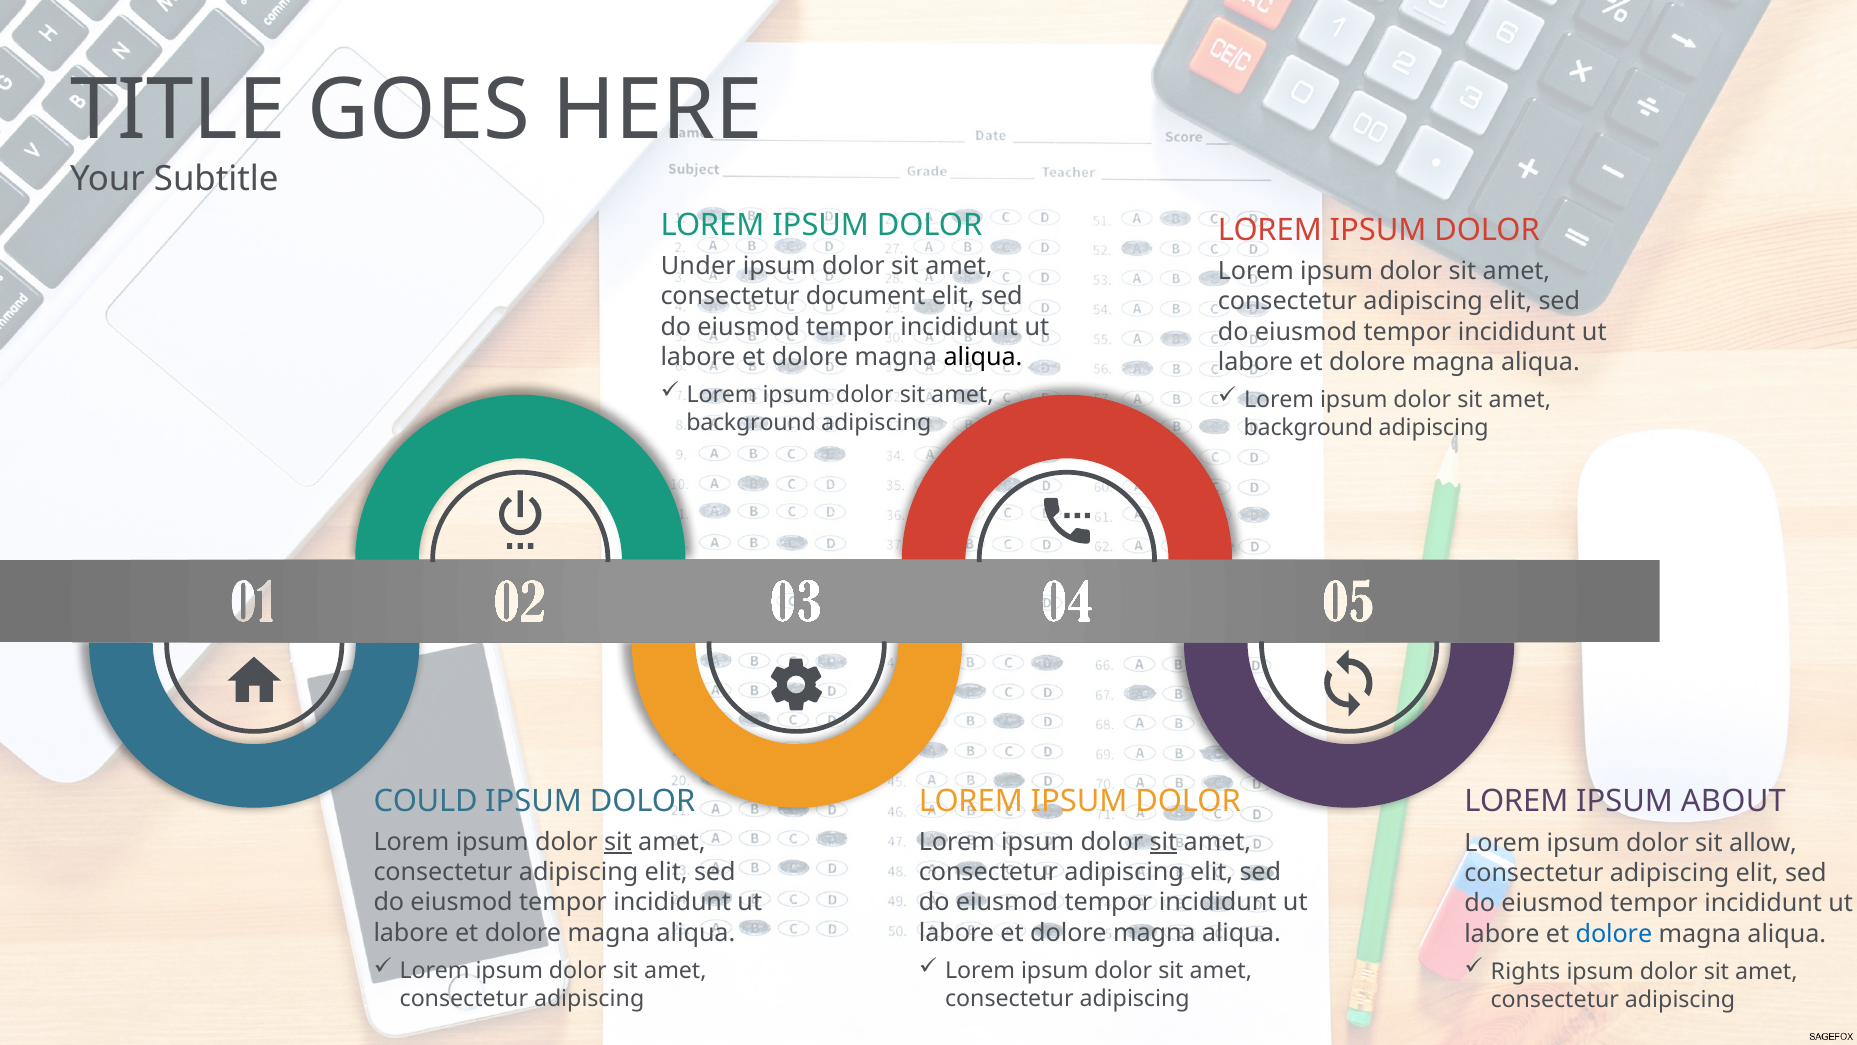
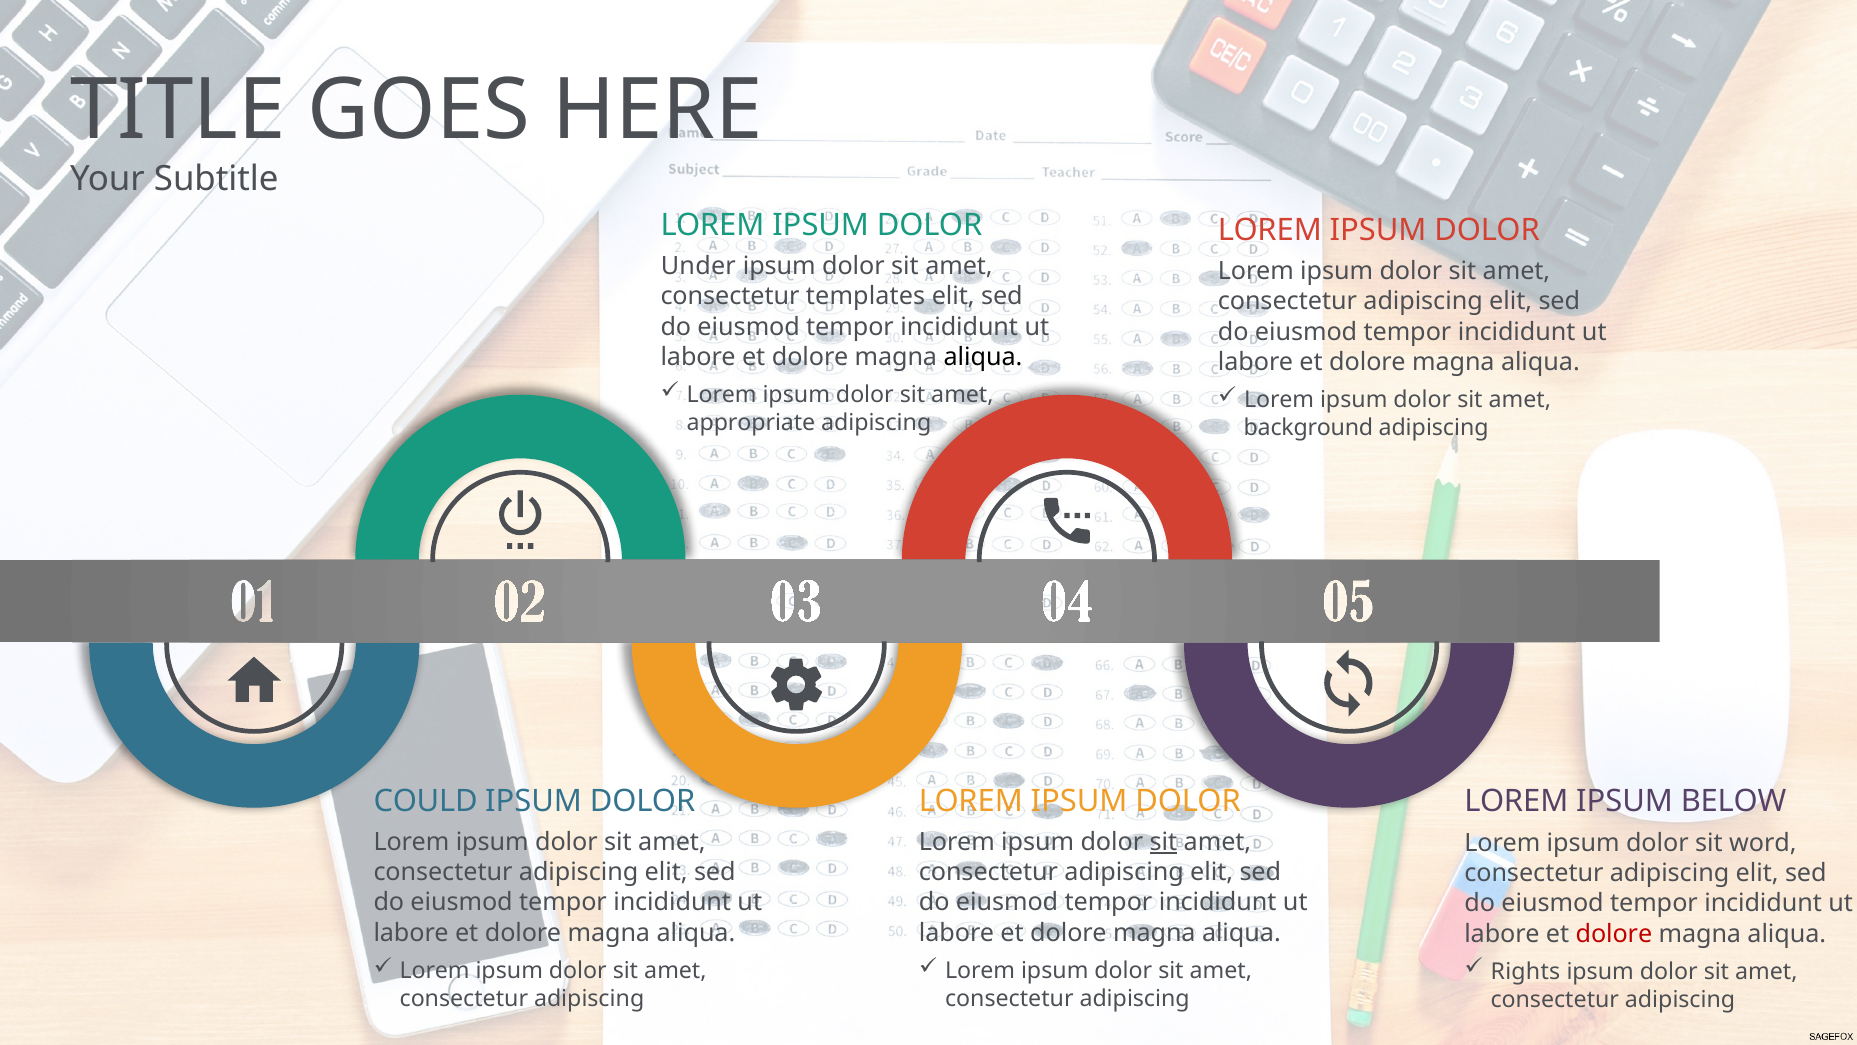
document: document -> templates
background at (751, 423): background -> appropriate
ABOUT: ABOUT -> BELOW
sit at (618, 842) underline: present -> none
allow: allow -> word
dolore at (1614, 933) colour: blue -> red
